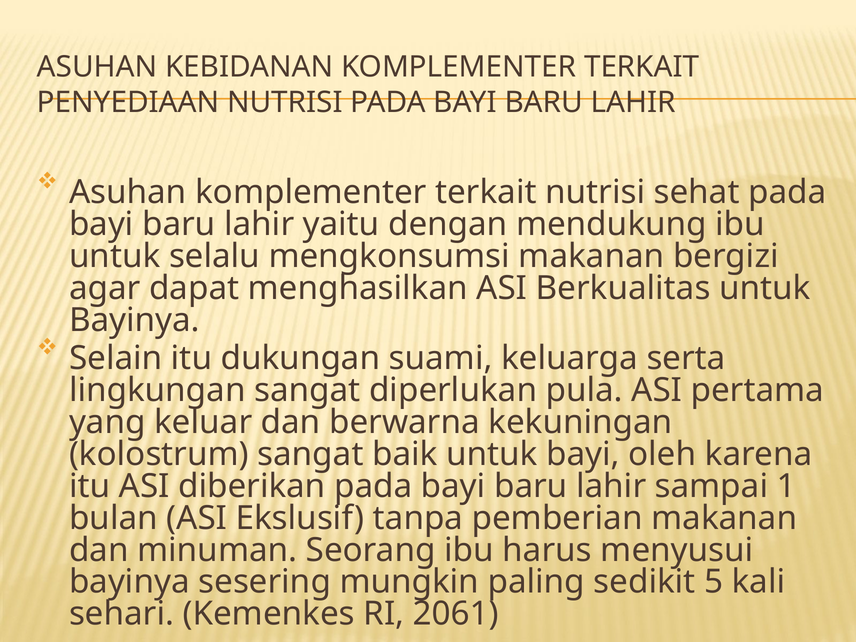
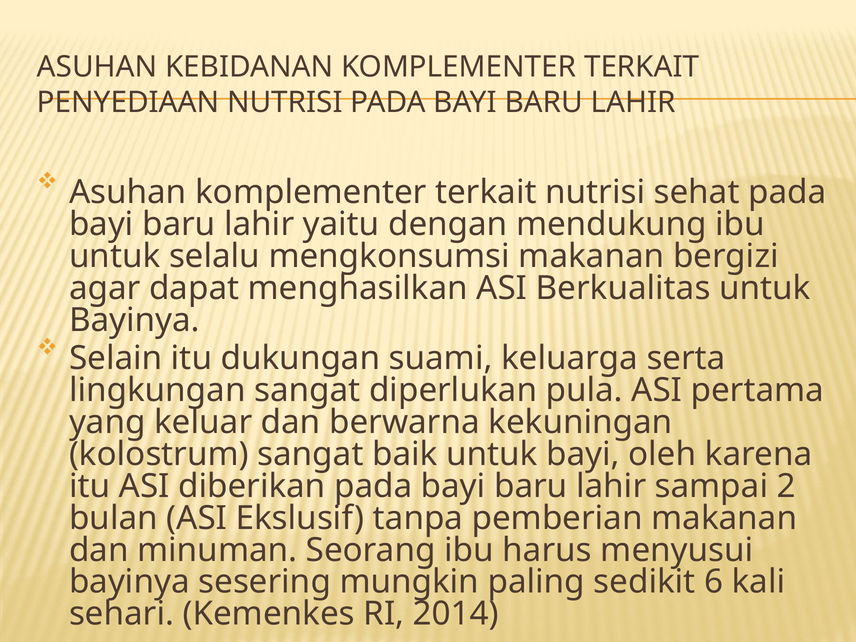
1: 1 -> 2
5: 5 -> 6
2061: 2061 -> 2014
